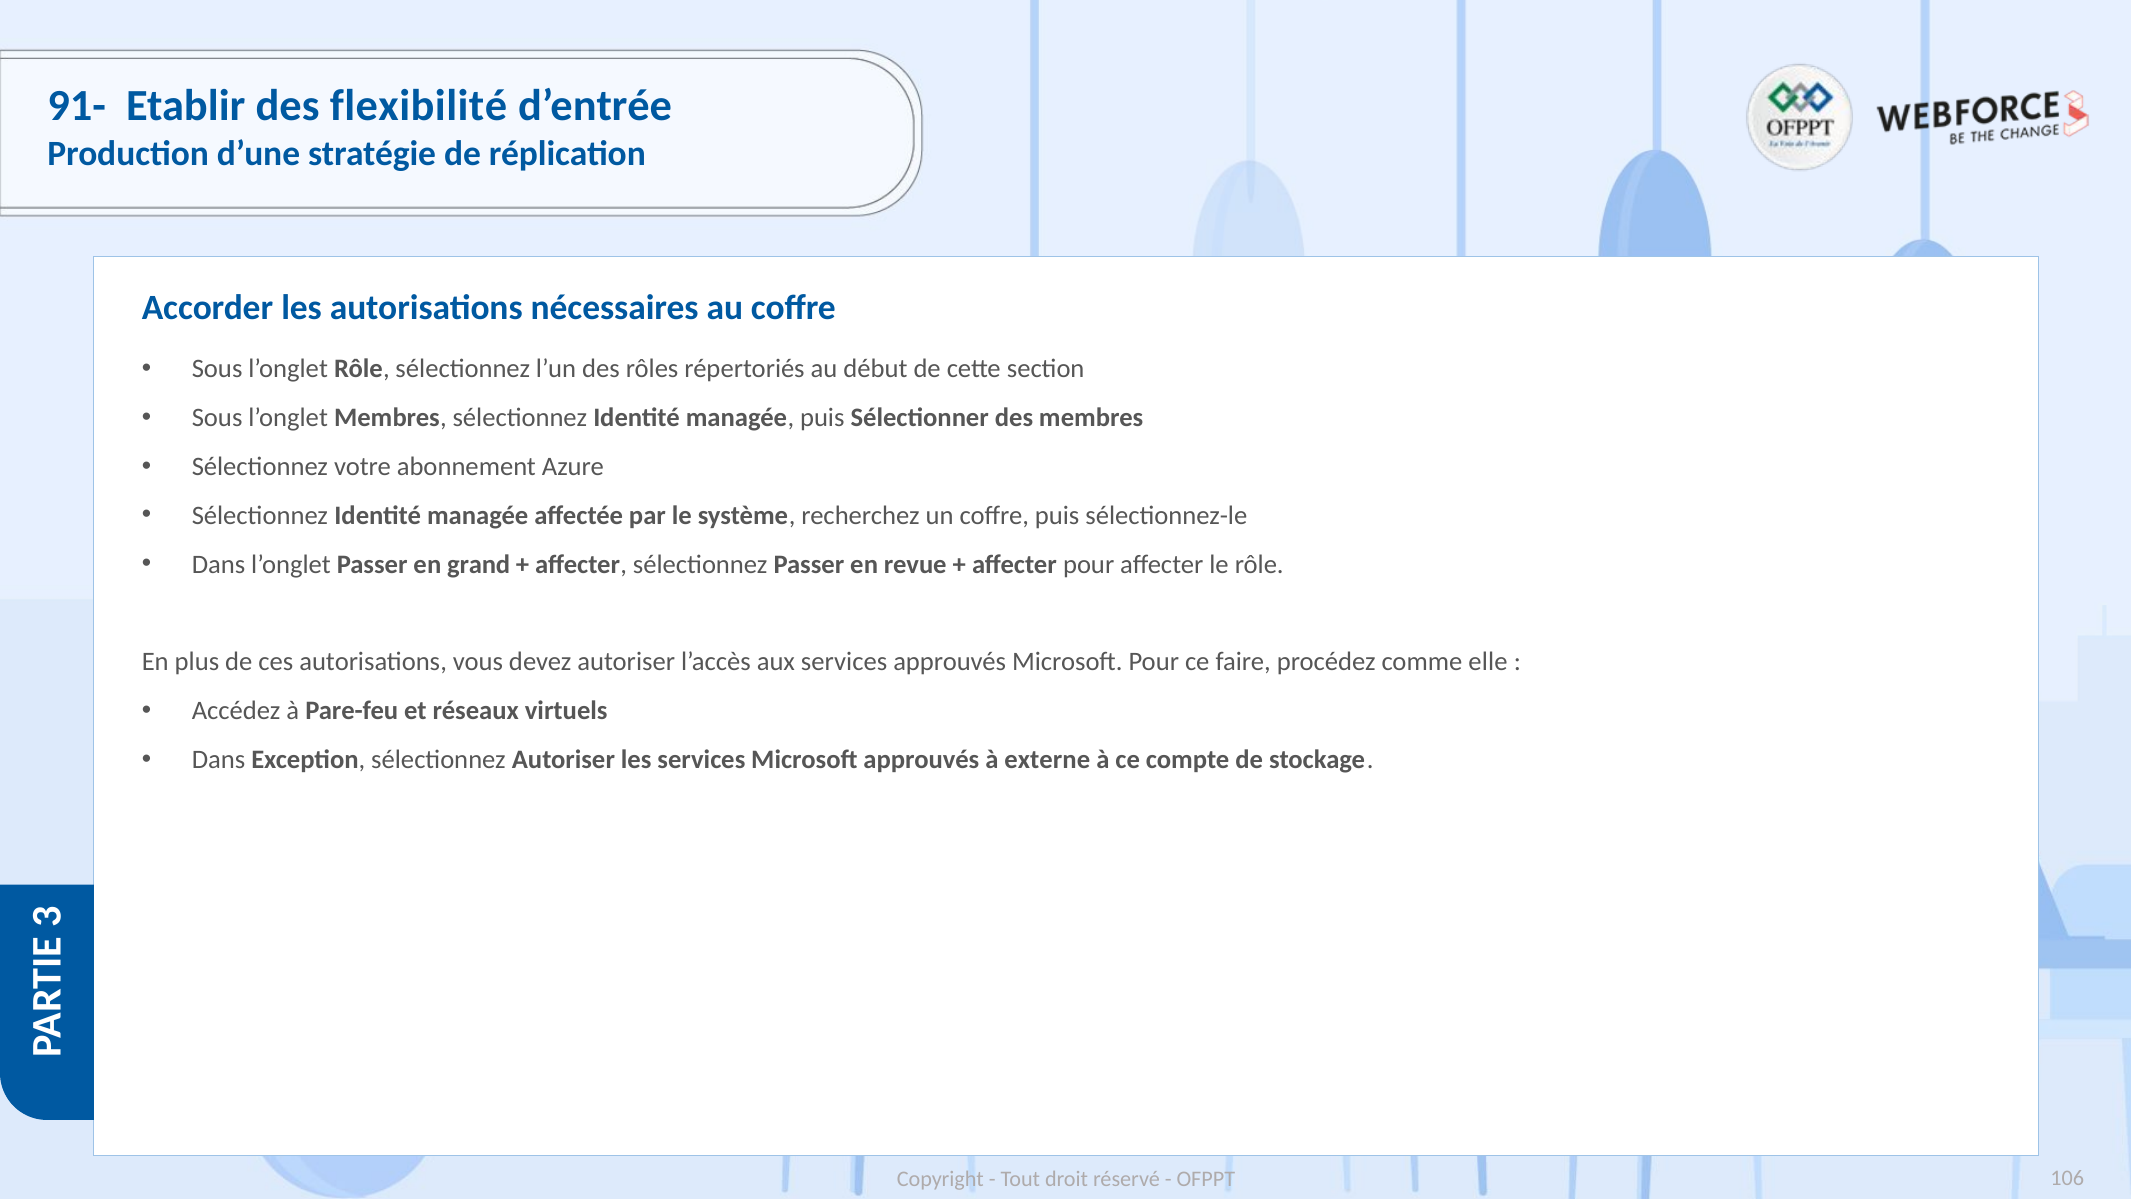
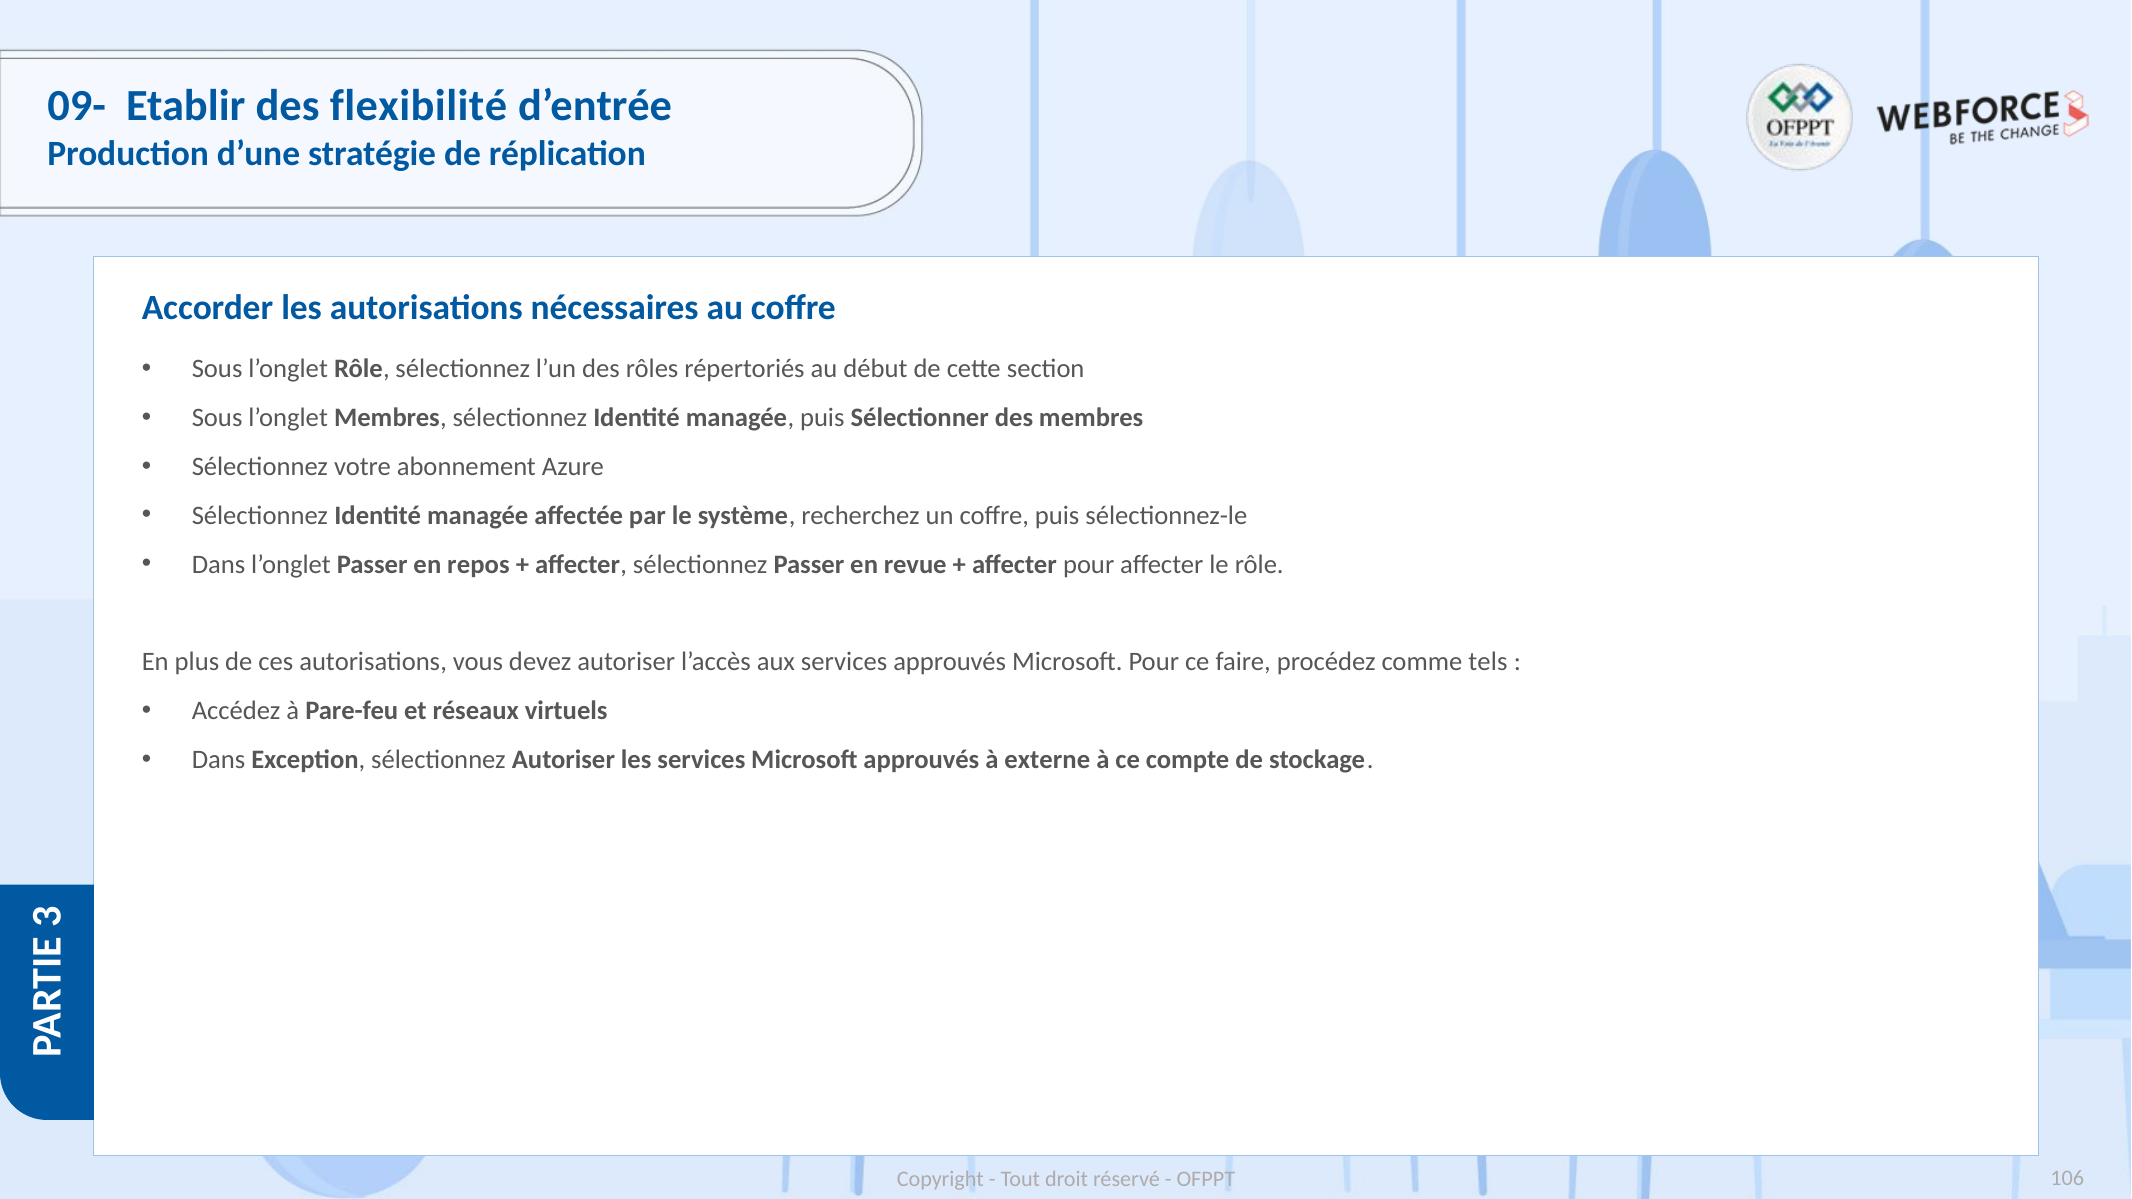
91-: 91- -> 09-
grand: grand -> repos
elle: elle -> tels
